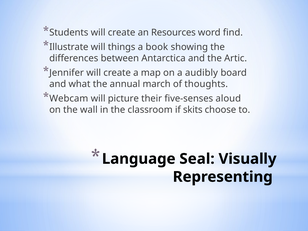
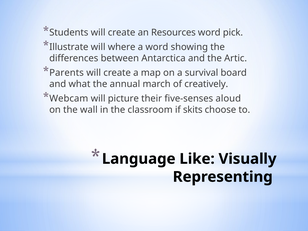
find: find -> pick
things: things -> where
a book: book -> word
Jennifer: Jennifer -> Parents
audibly: audibly -> survival
thoughts: thoughts -> creatively
Seal: Seal -> Like
